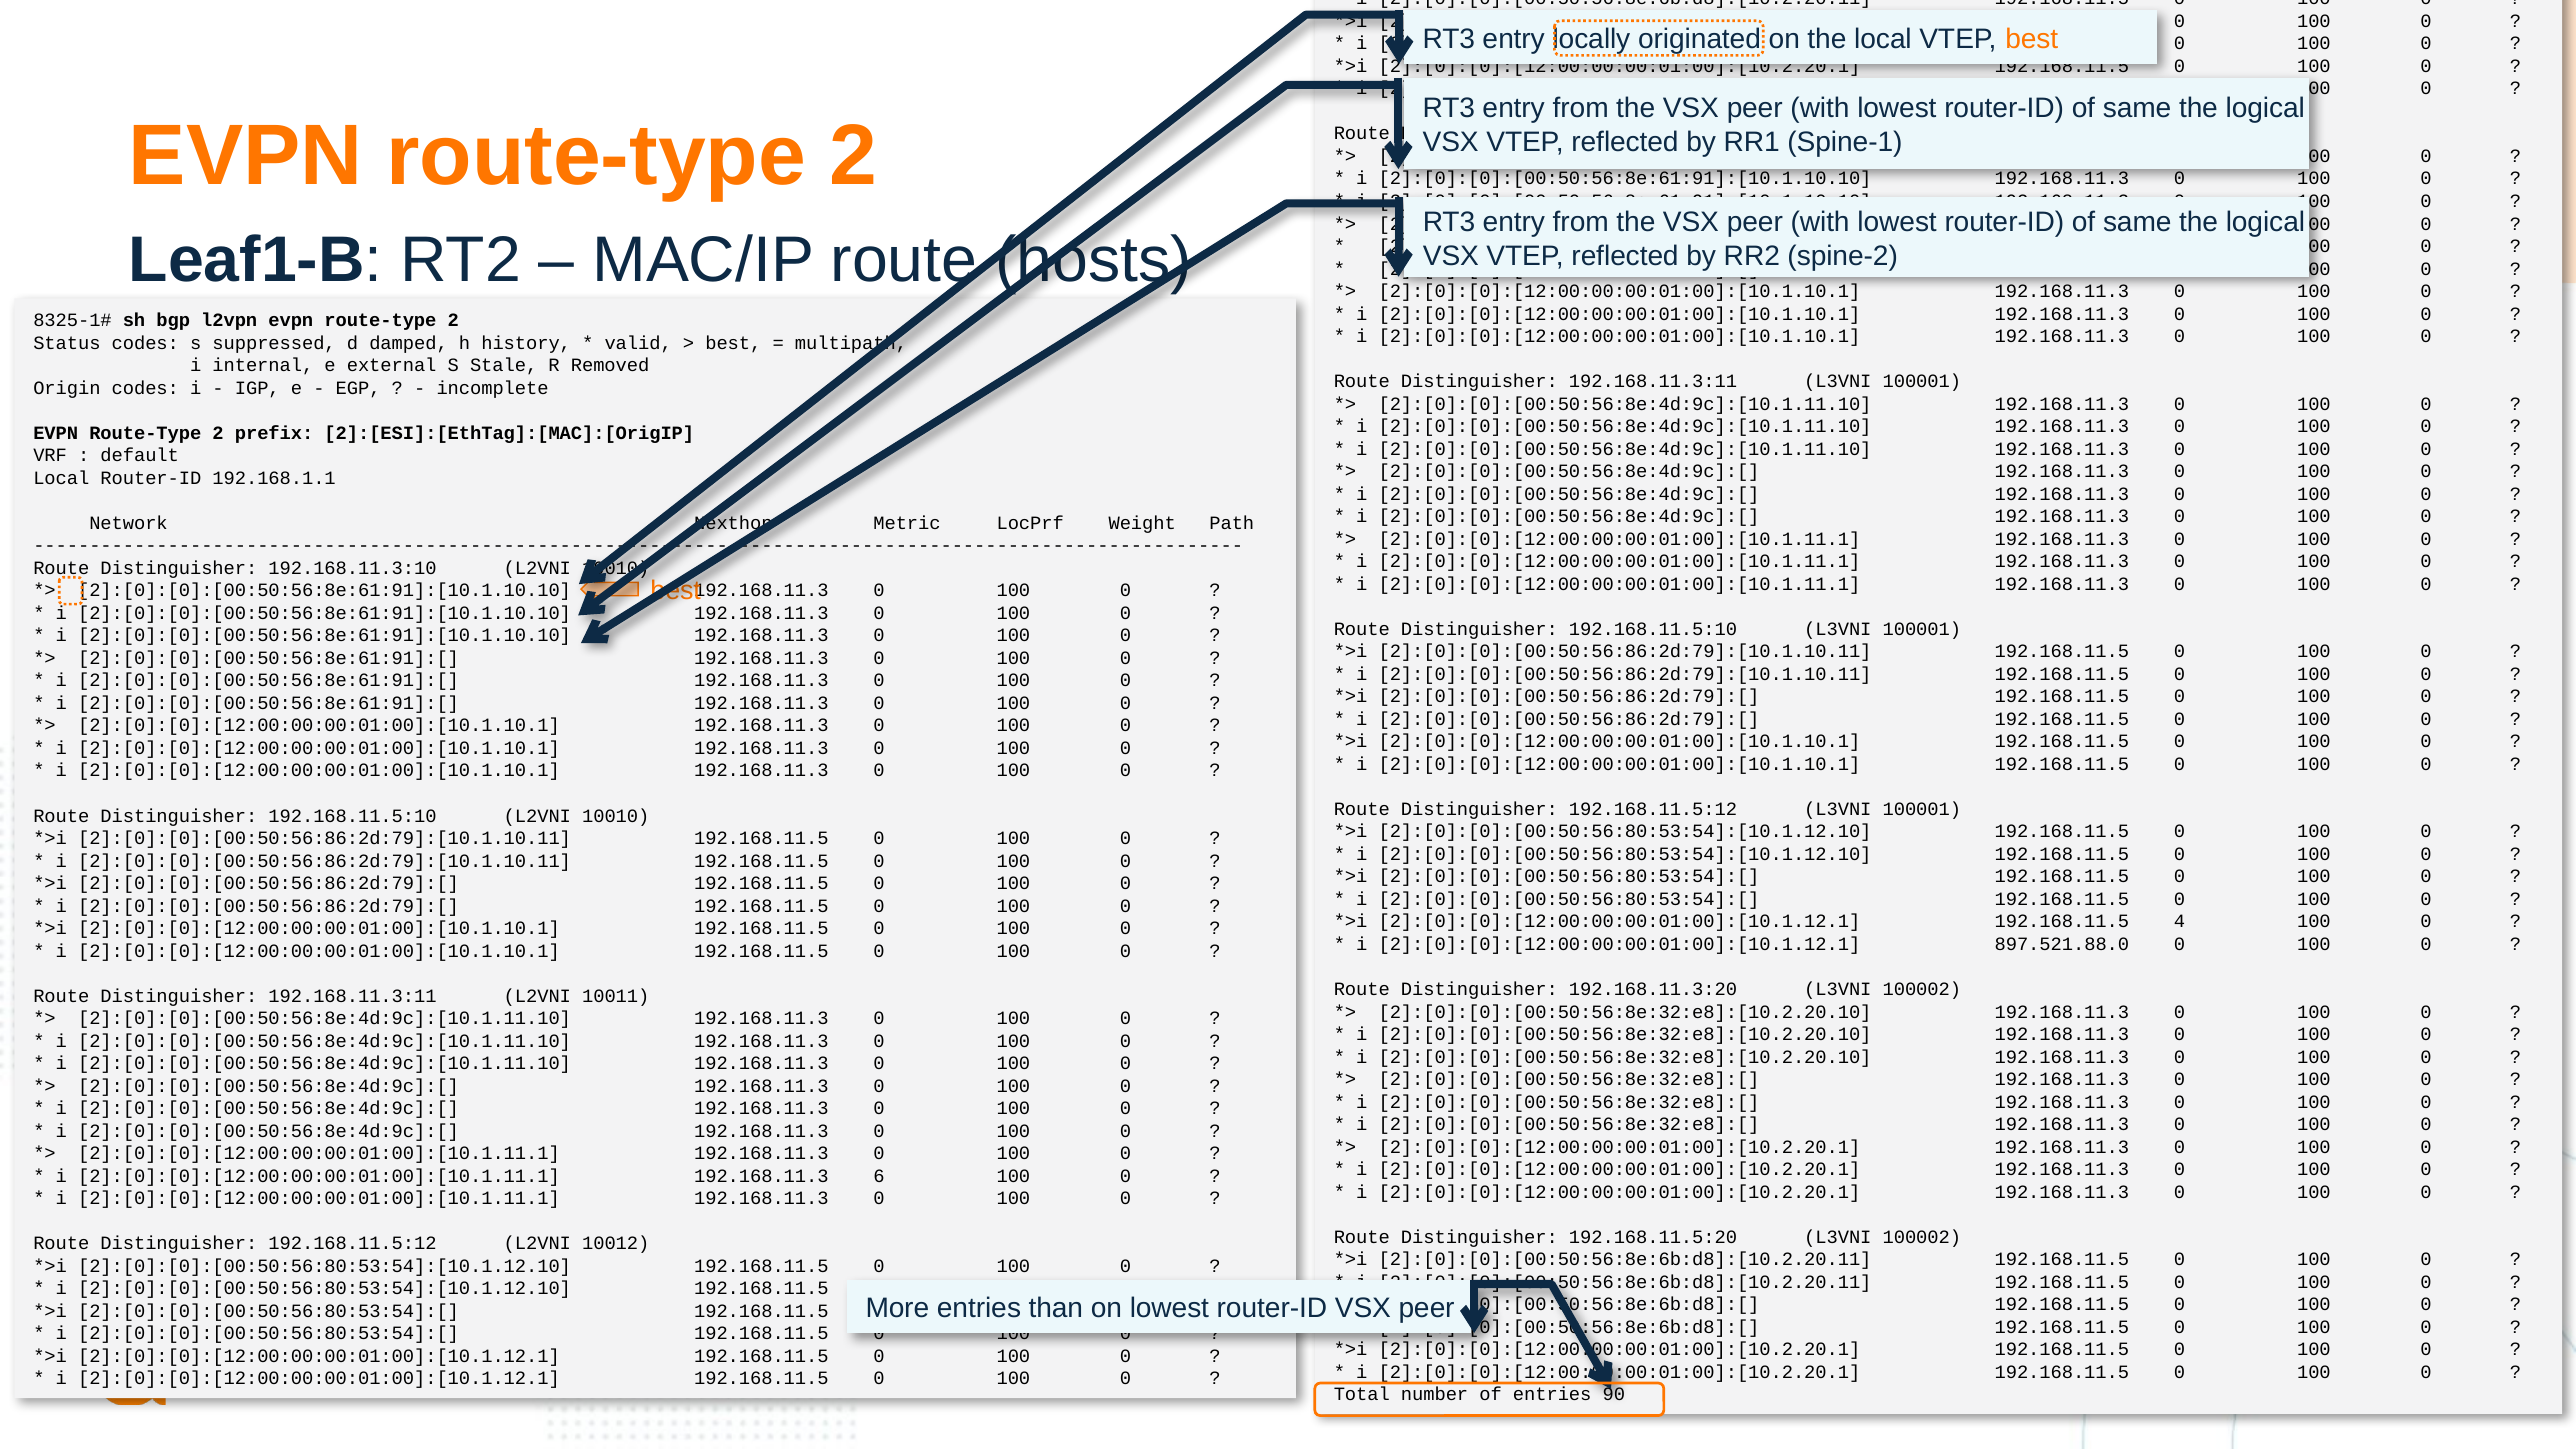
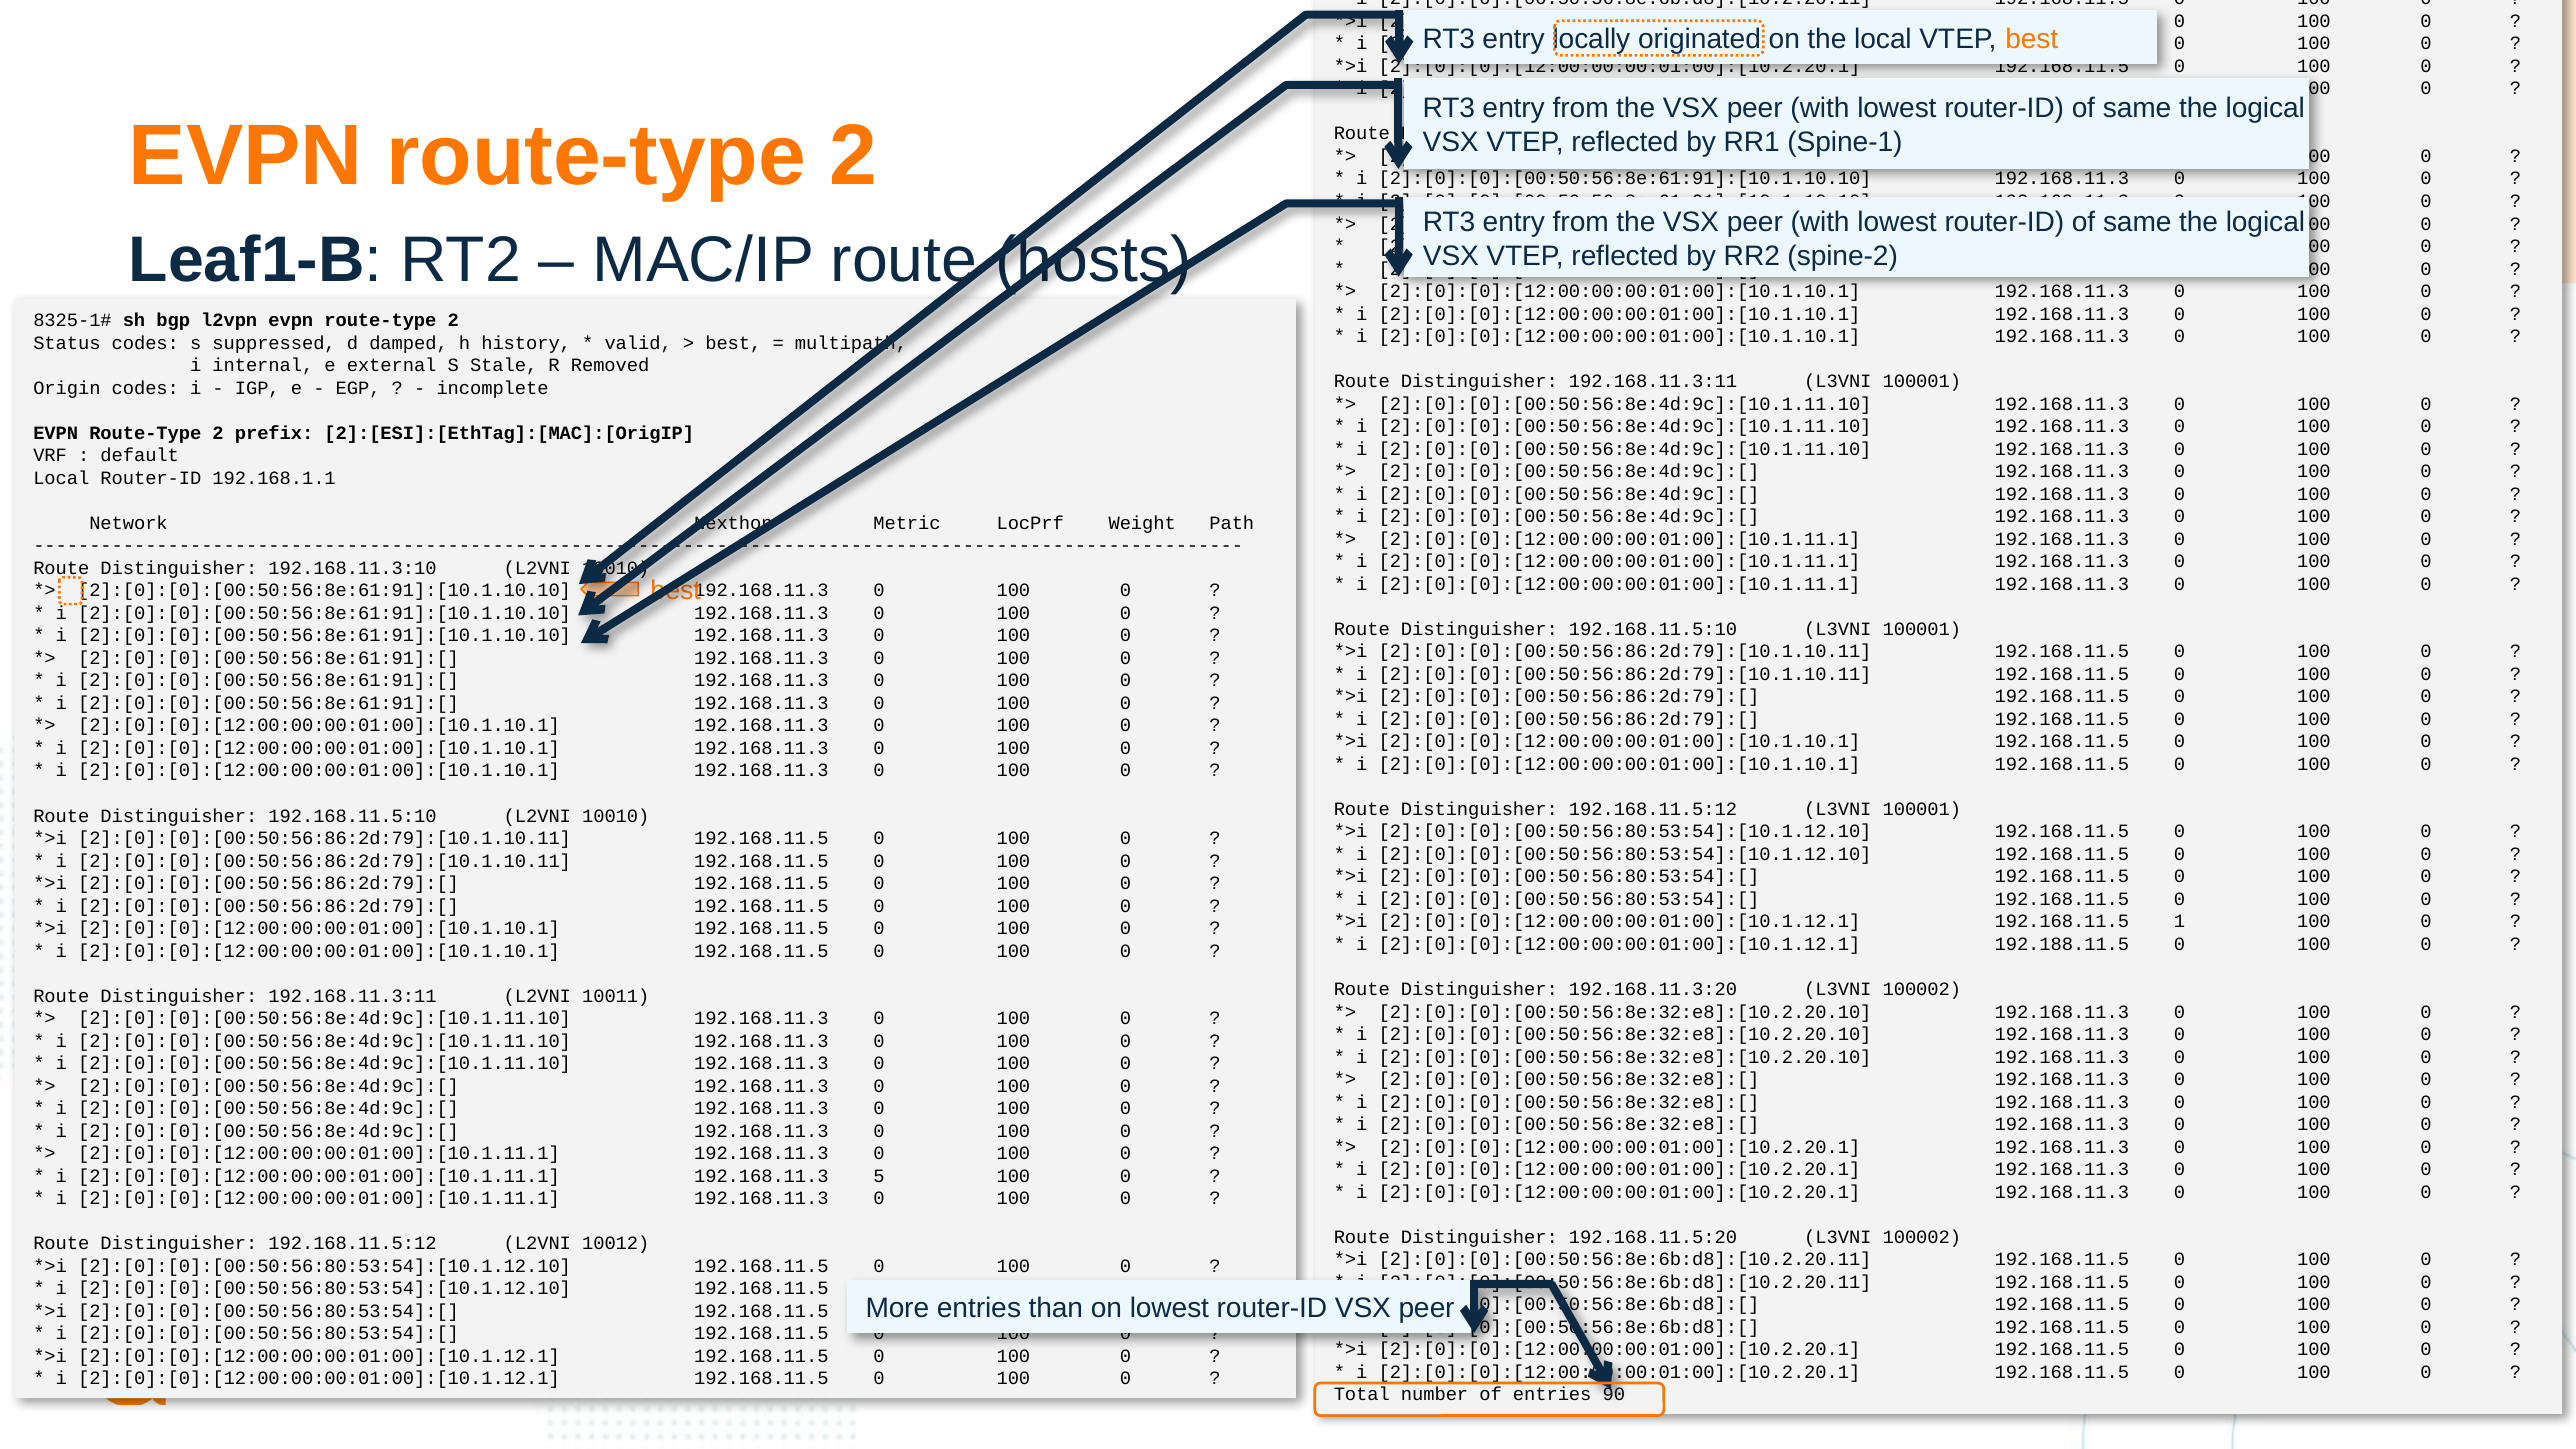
4: 4 -> 1
897.521.88.0: 897.521.88.0 -> 192.188.11.5
6: 6 -> 5
